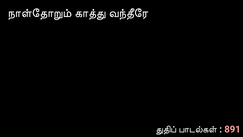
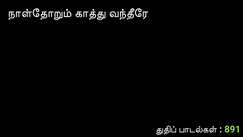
891 colour: pink -> light green
